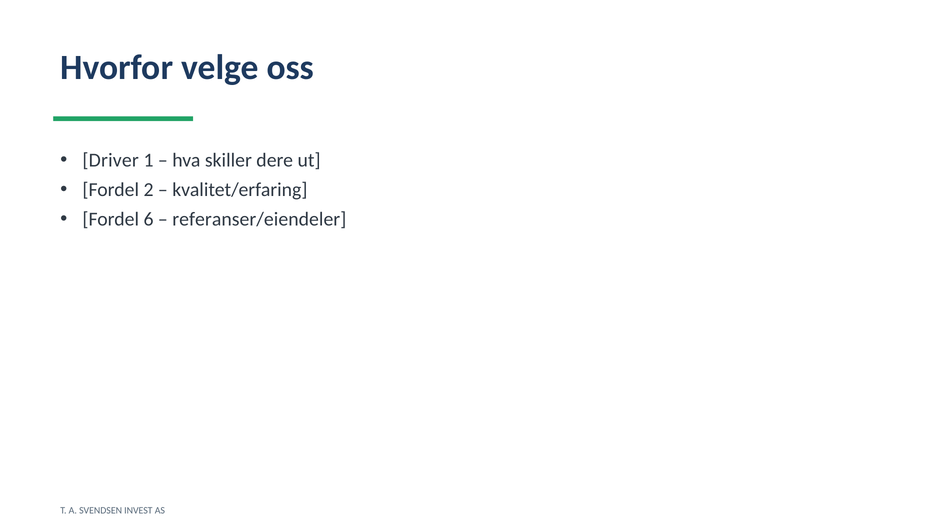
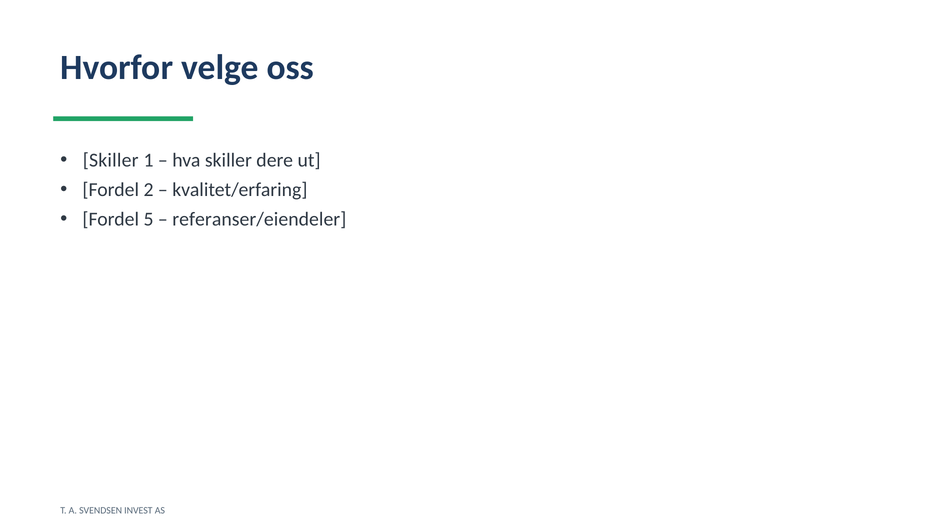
Driver at (111, 160): Driver -> Skiller
6: 6 -> 5
